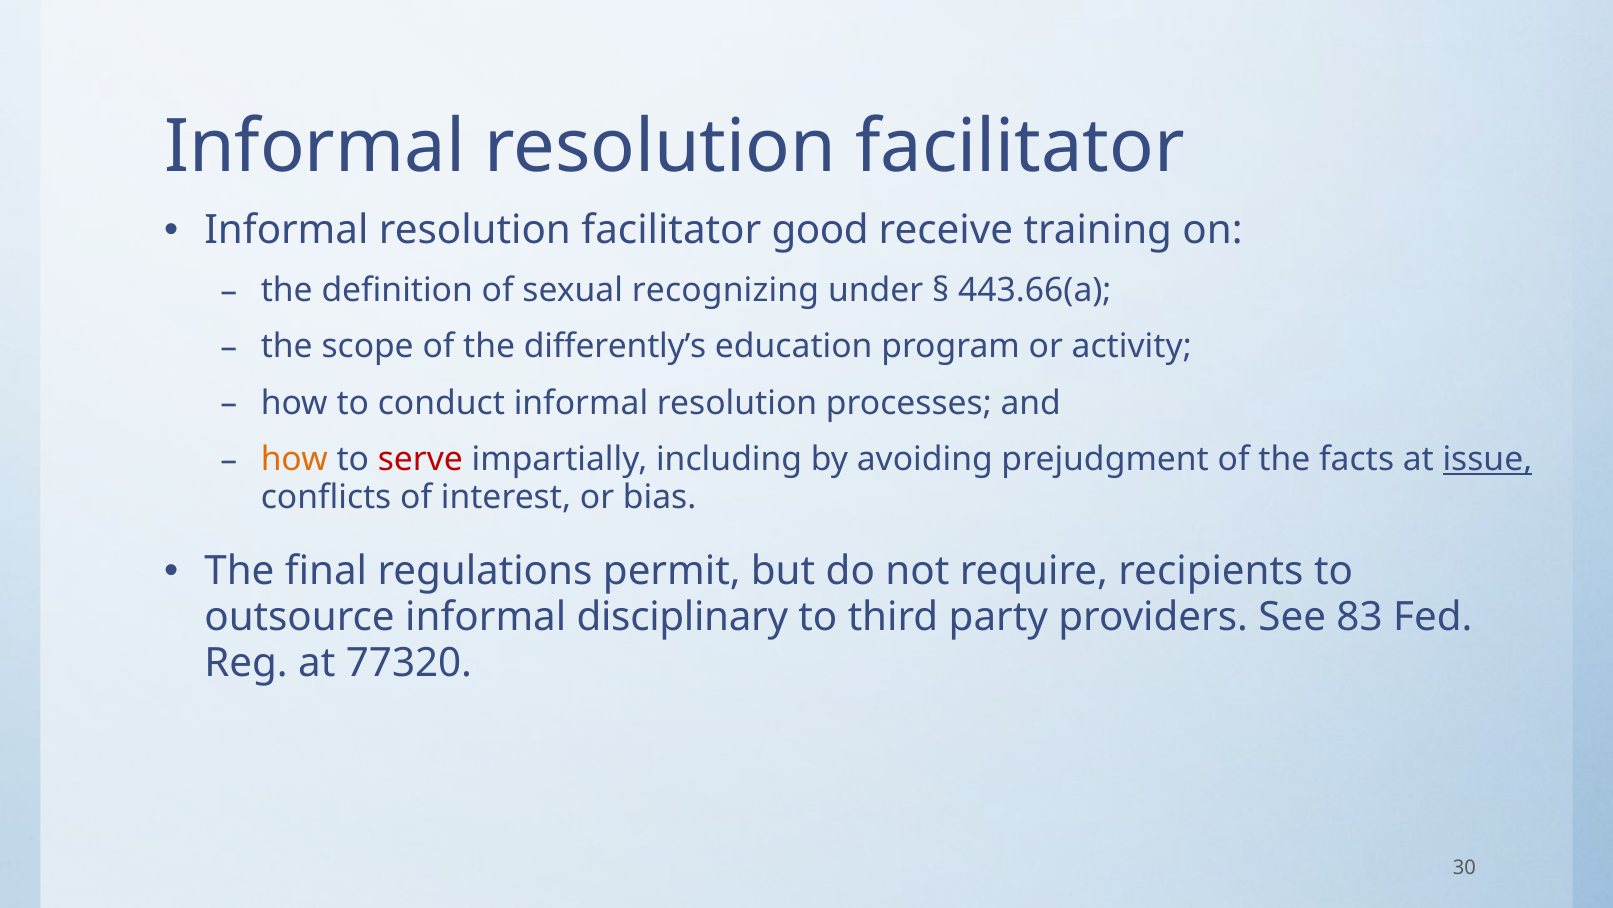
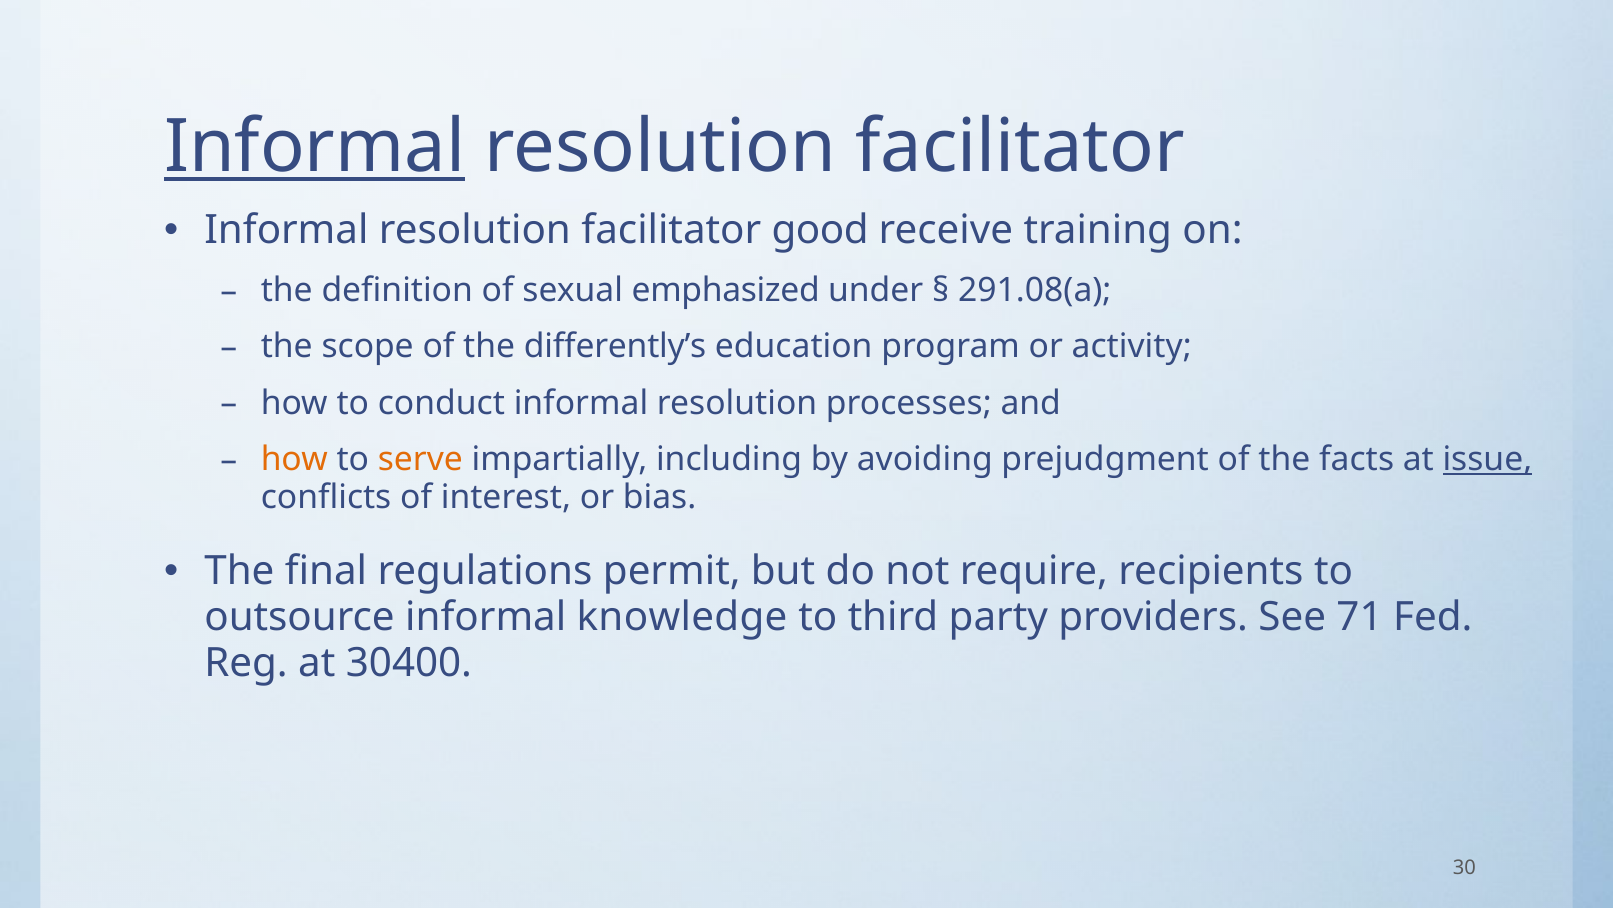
Informal at (315, 147) underline: none -> present
recognizing: recognizing -> emphasized
443.66(a: 443.66(a -> 291.08(a
serve colour: red -> orange
disciplinary: disciplinary -> knowledge
83: 83 -> 71
77320: 77320 -> 30400
